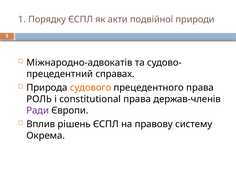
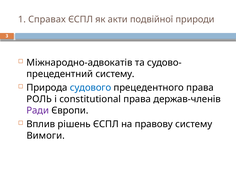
Порядку: Порядку -> Справах
справах at (115, 74): справах -> систему
судового colour: orange -> blue
Окрема: Окрема -> Вимоги
